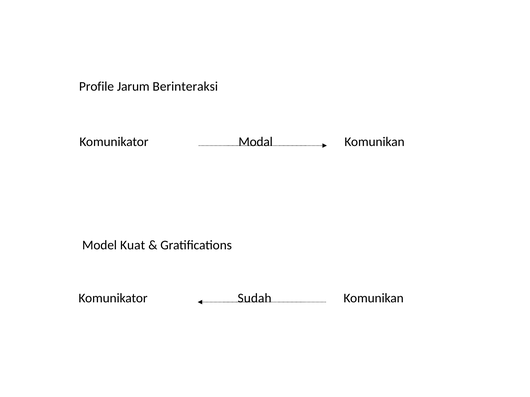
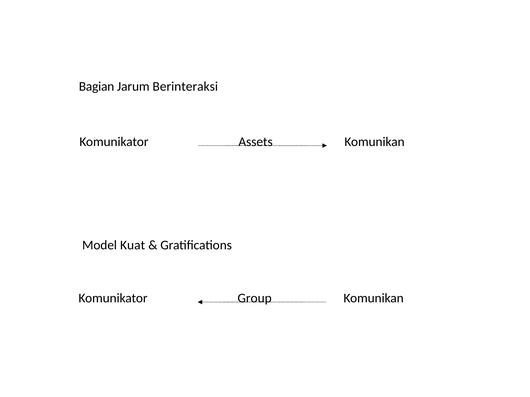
Profile: Profile -> Bagian
Modal: Modal -> Assets
Sudah: Sudah -> Group
